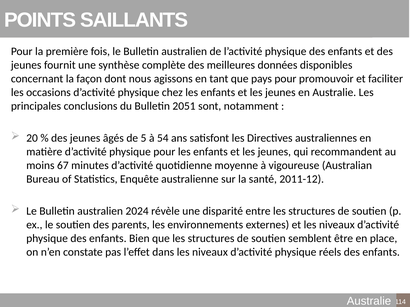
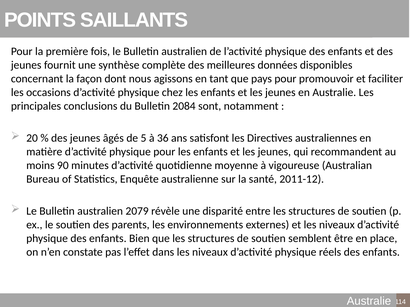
2051: 2051 -> 2084
54: 54 -> 36
67: 67 -> 90
2024: 2024 -> 2079
